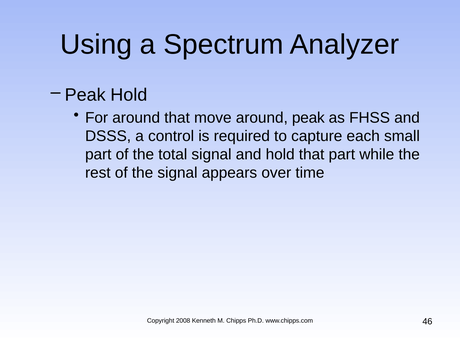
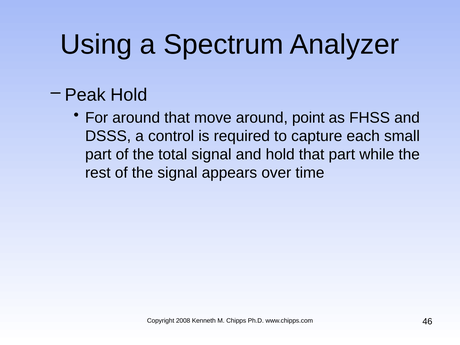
around peak: peak -> point
